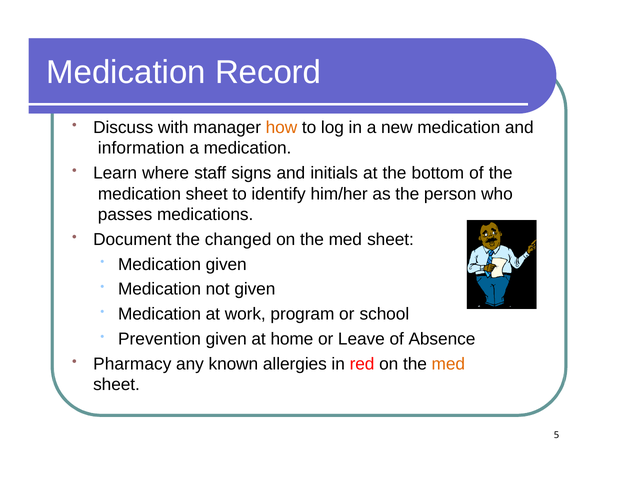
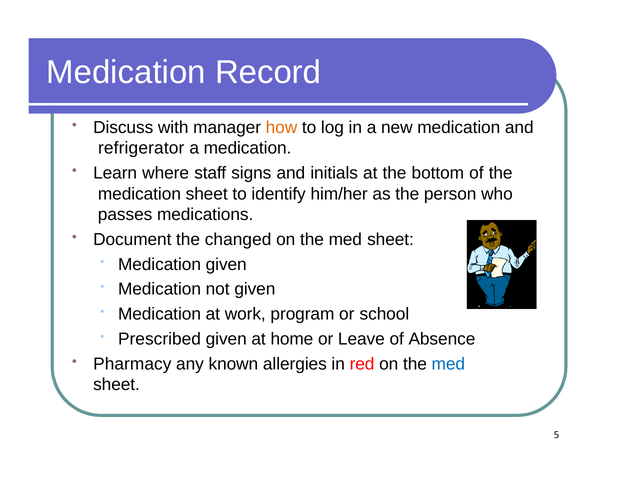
information: information -> refrigerator
Prevention: Prevention -> Prescribed
med at (448, 364) colour: orange -> blue
